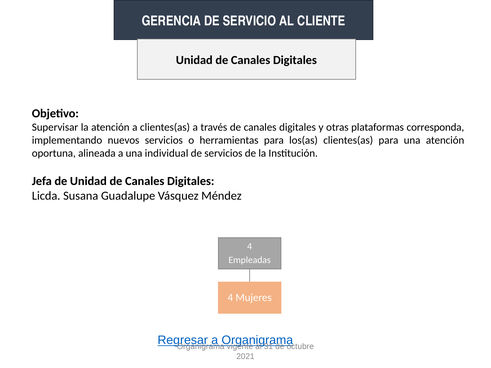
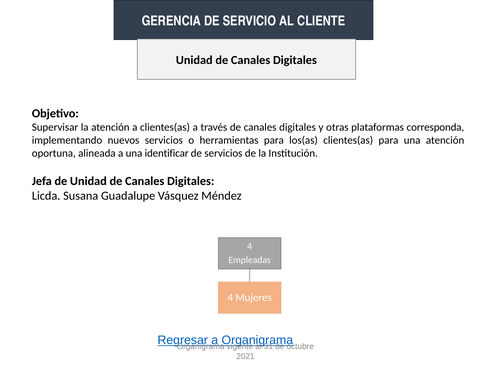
individual: individual -> identificar
